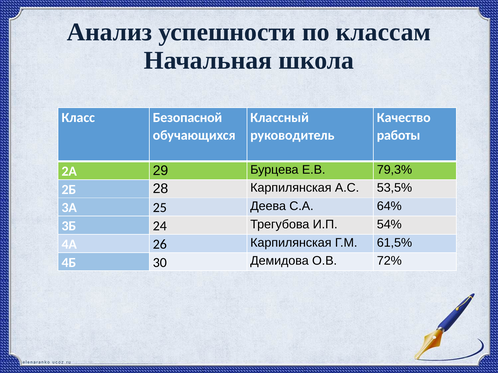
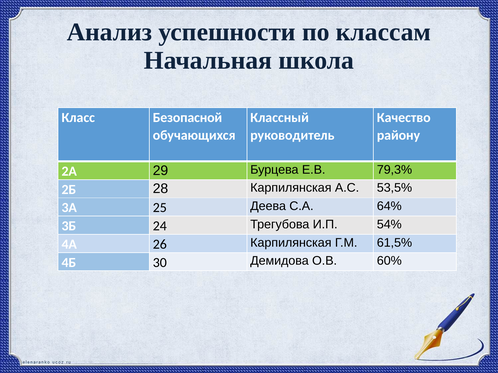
работы: работы -> району
72%: 72% -> 60%
